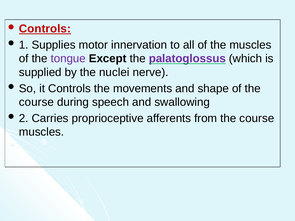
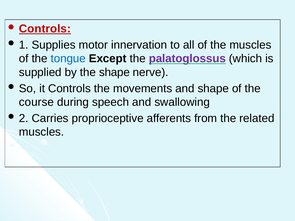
tongue colour: purple -> blue
the nuclei: nuclei -> shape
from the course: course -> related
